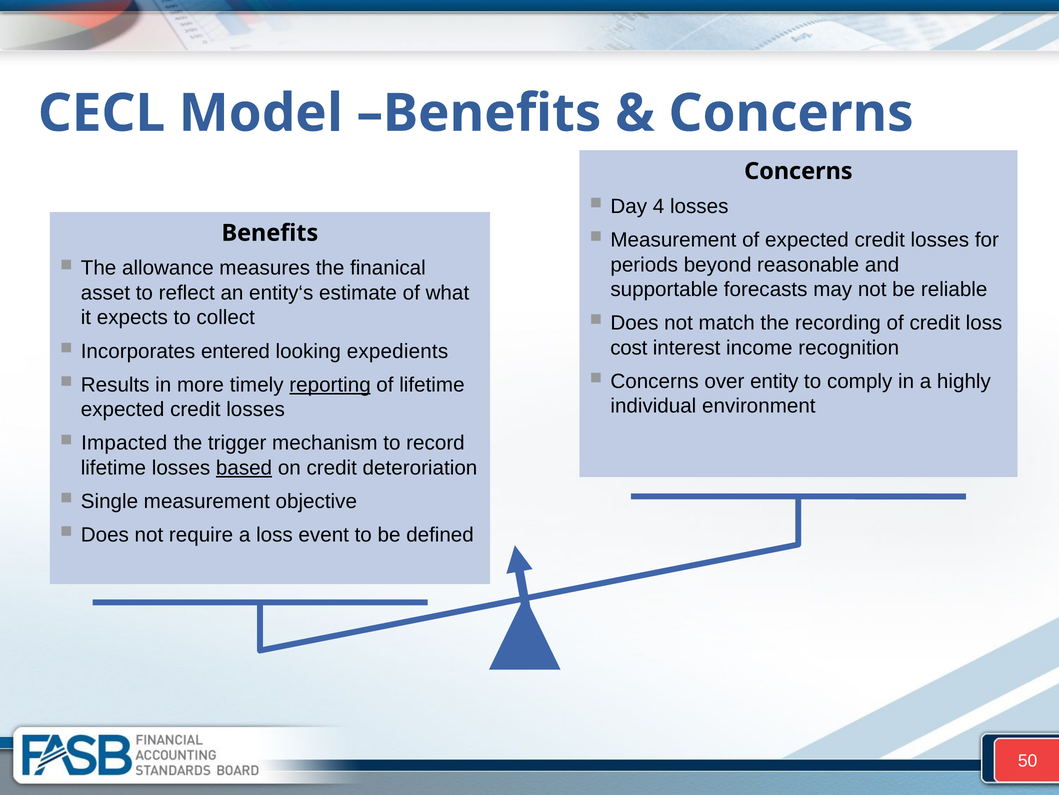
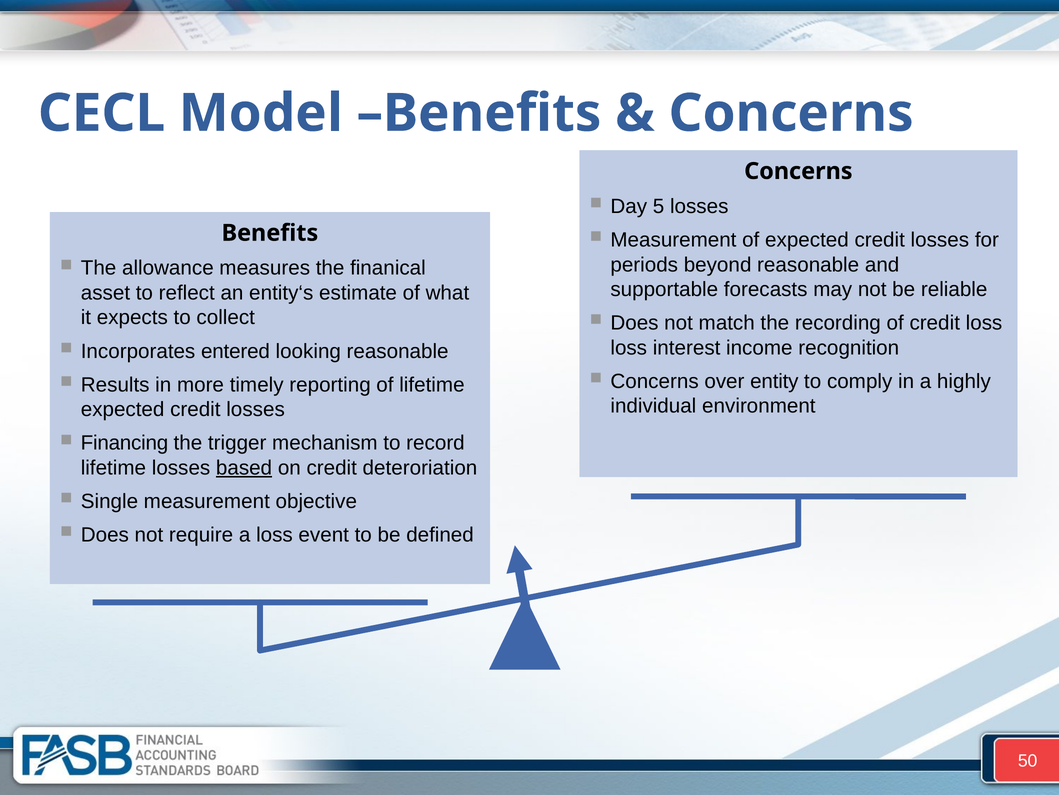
4: 4 -> 5
cost at (629, 347): cost -> loss
looking expedients: expedients -> reasonable
reporting underline: present -> none
Impacted: Impacted -> Financing
